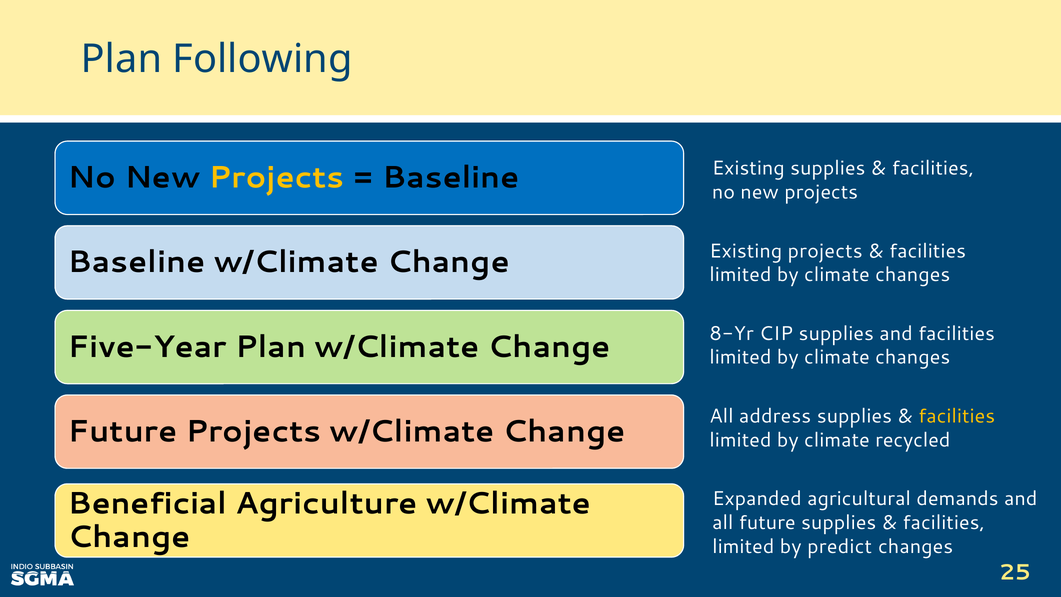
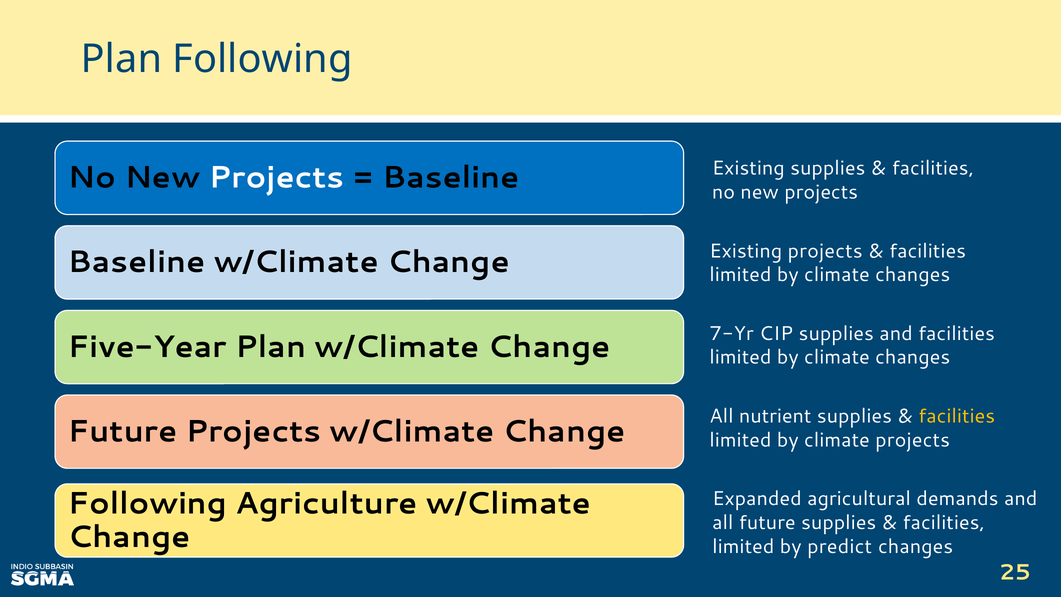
Projects at (276, 178) colour: yellow -> white
8-Yr: 8-Yr -> 7-Yr
address: address -> nutrient
climate recycled: recycled -> projects
Beneficial at (147, 503): Beneficial -> Following
